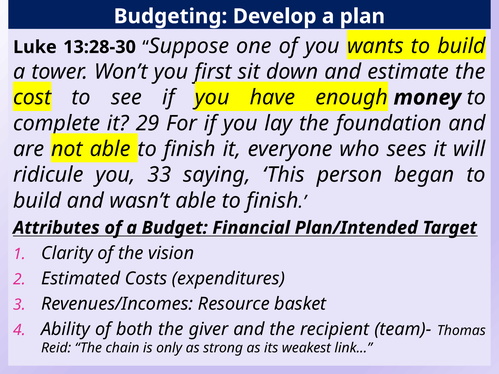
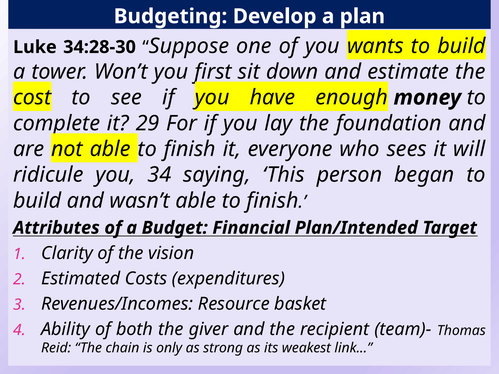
13:28-30: 13:28-30 -> 34:28-30
33: 33 -> 34
